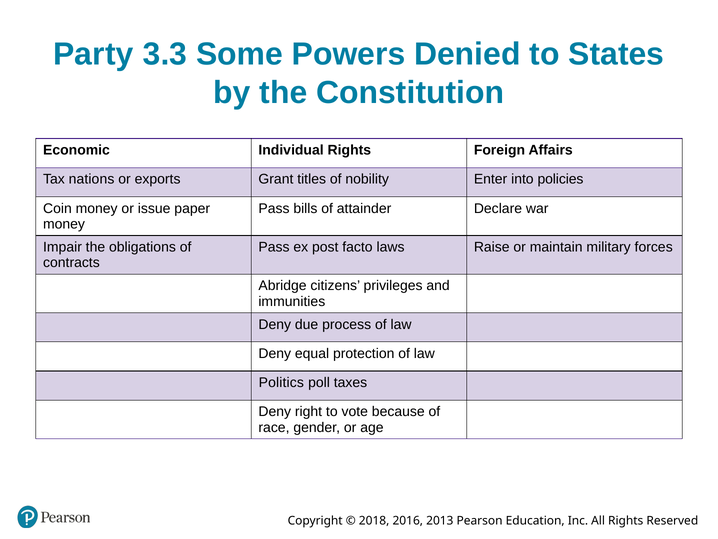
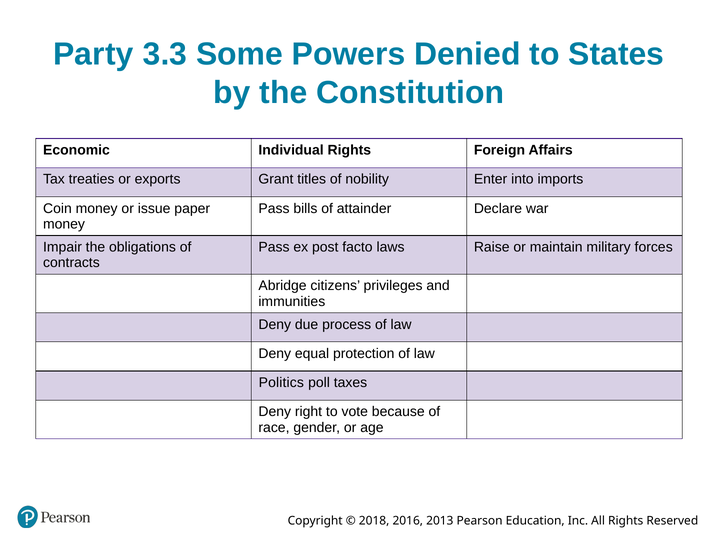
nations: nations -> treaties
policies: policies -> imports
